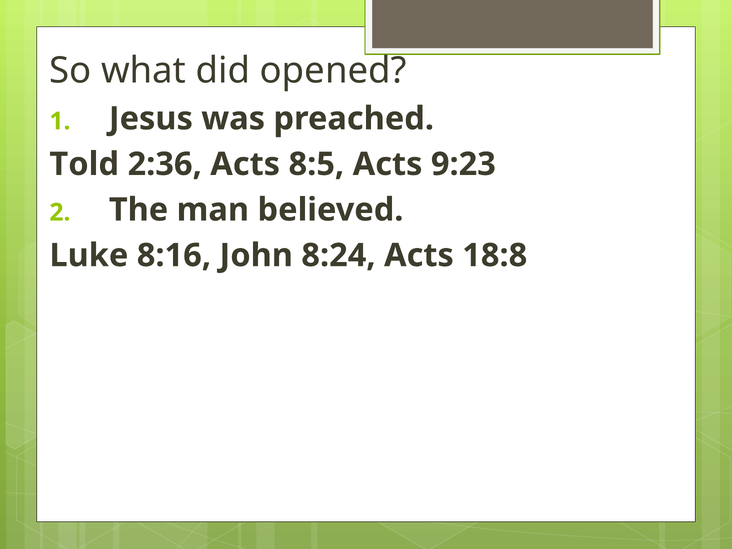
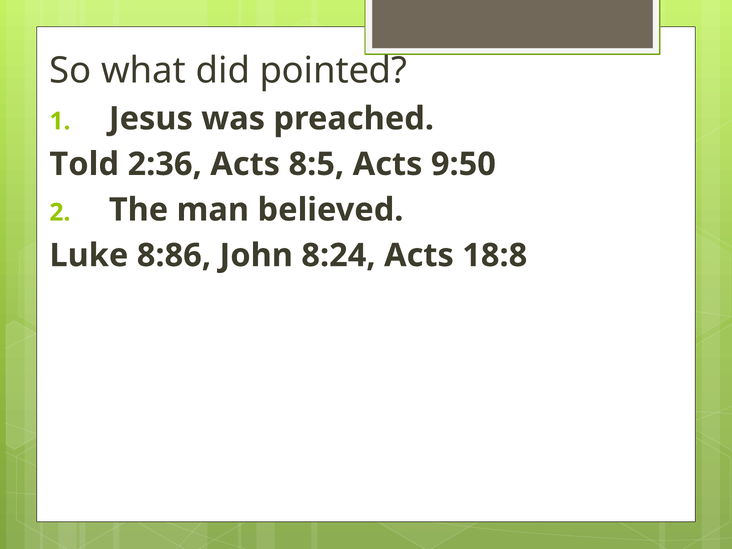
opened: opened -> pointed
9:23: 9:23 -> 9:50
8:16: 8:16 -> 8:86
